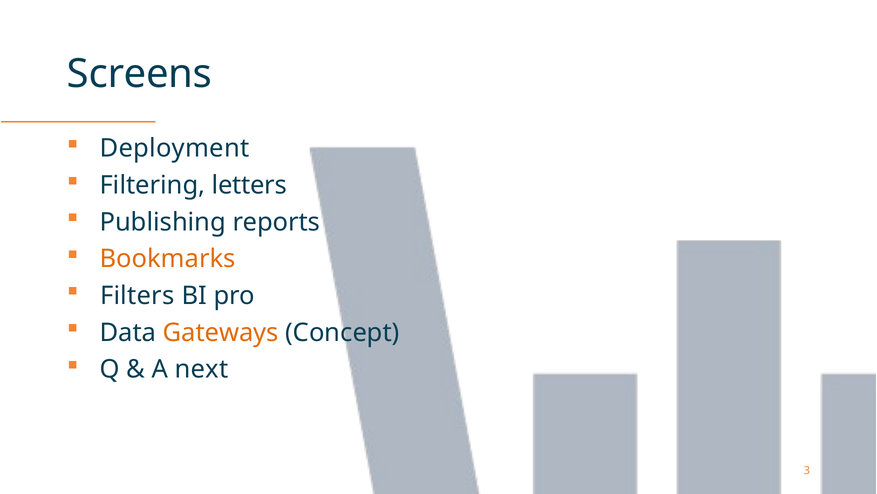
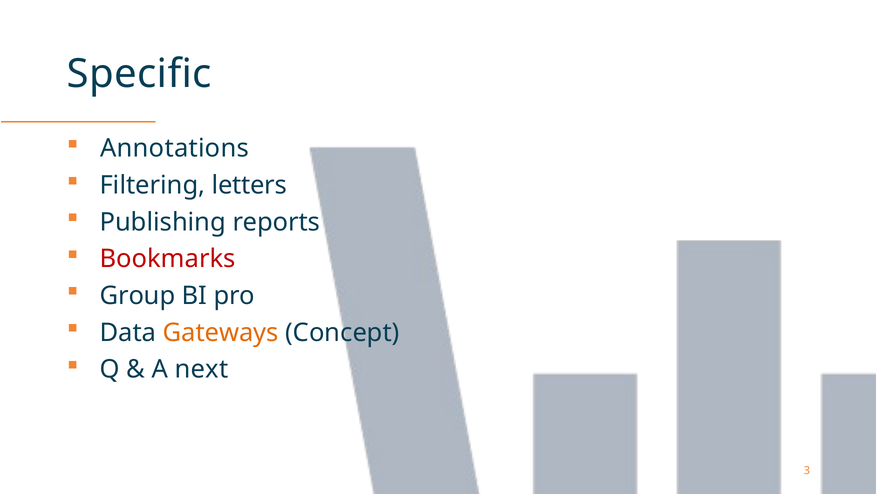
Screens: Screens -> Specific
Deployment: Deployment -> Annotations
Bookmarks colour: orange -> red
Filters: Filters -> Group
